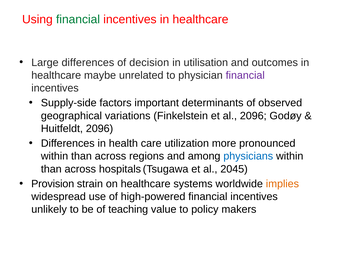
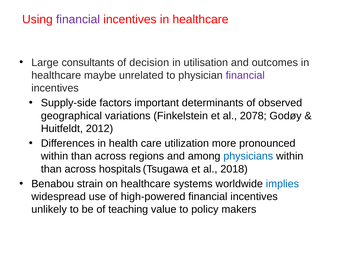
financial at (78, 19) colour: green -> purple
Large differences: differences -> consultants
al 2096: 2096 -> 2078
Huitfeldt 2096: 2096 -> 2012
2045: 2045 -> 2018
Provision: Provision -> Benabou
implies colour: orange -> blue
